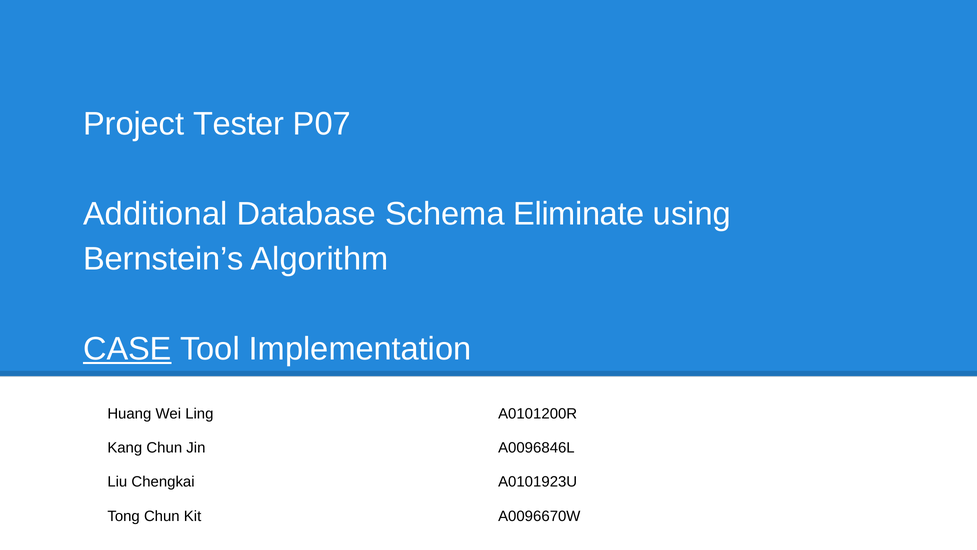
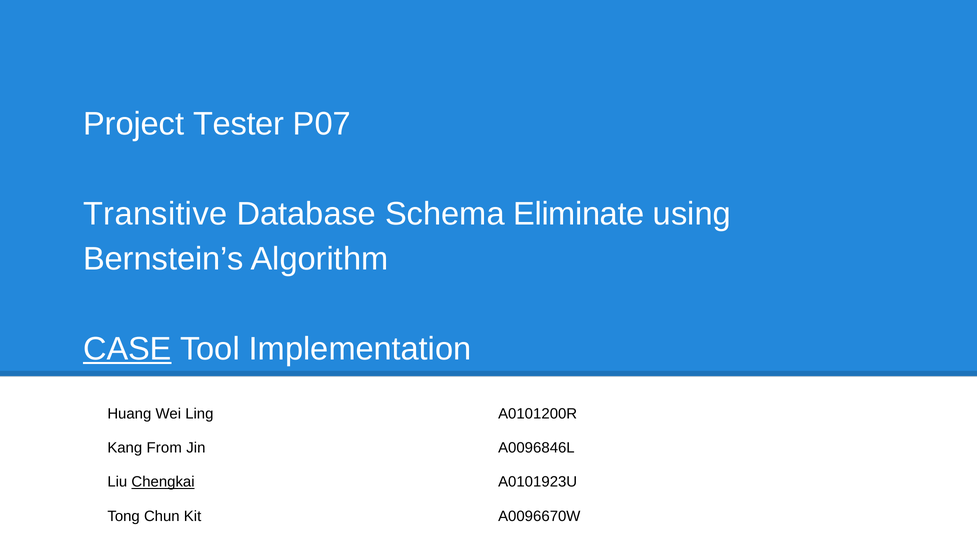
Additional: Additional -> Transitive
Kang Chun: Chun -> From
Chengkai underline: none -> present
